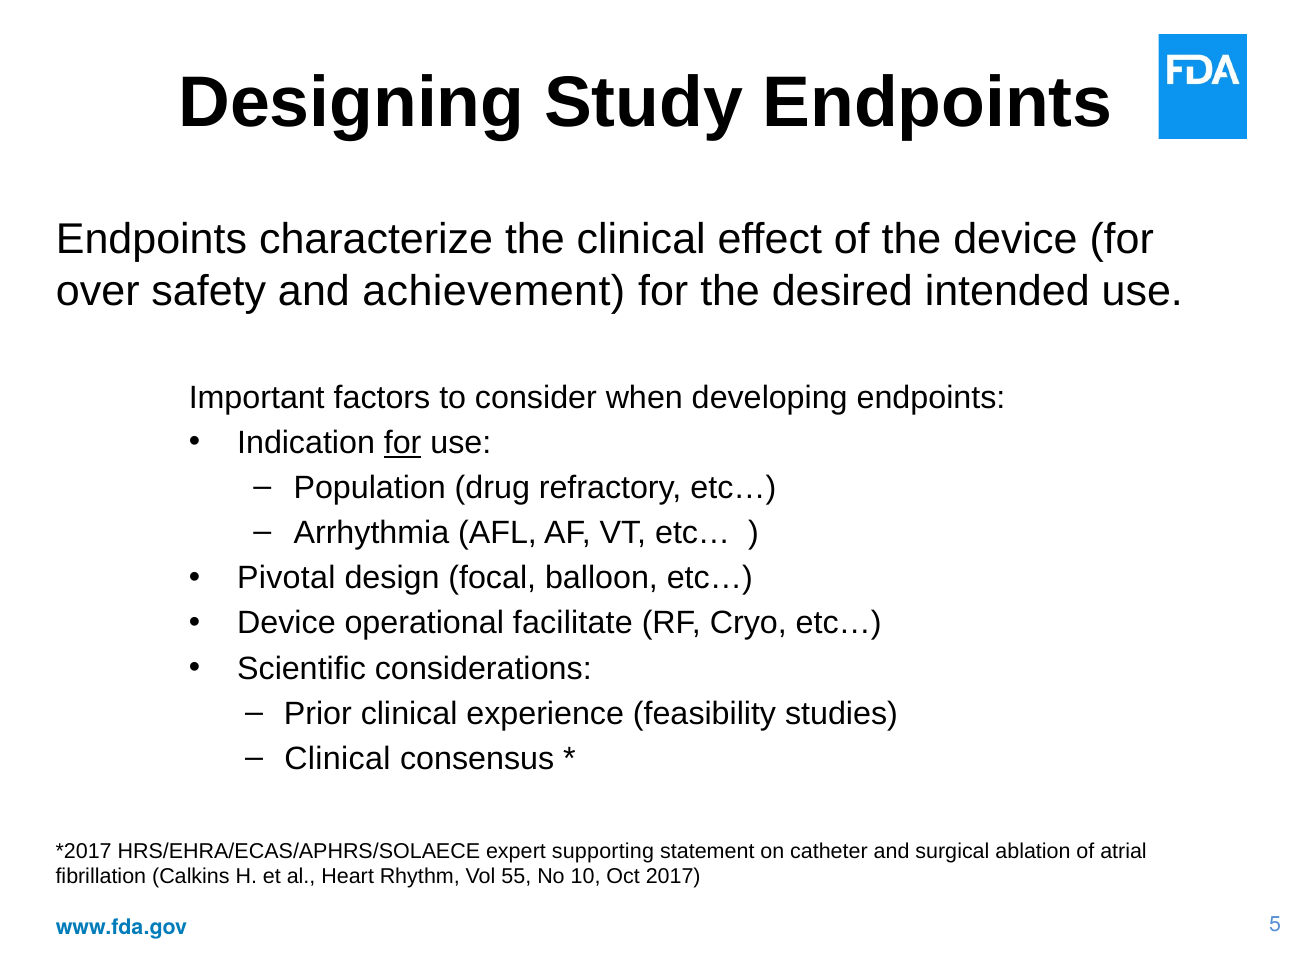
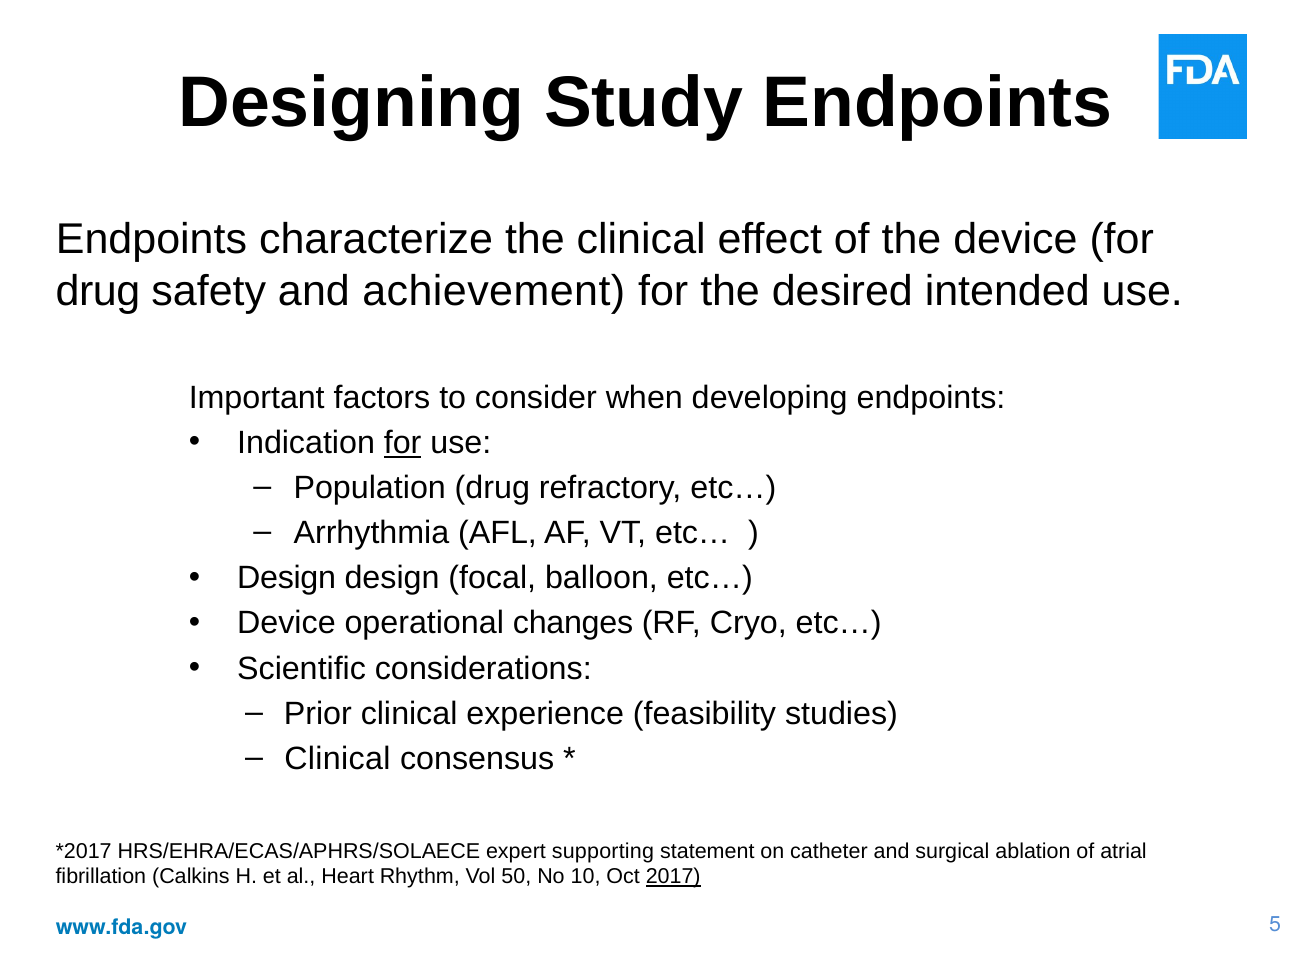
over at (98, 291): over -> drug
Pivotal at (286, 578): Pivotal -> Design
facilitate: facilitate -> changes
55: 55 -> 50
2017 underline: none -> present
